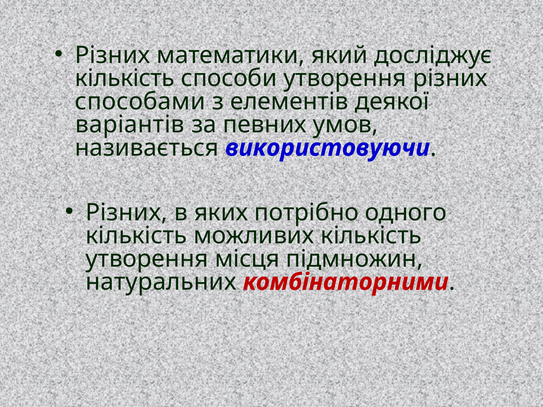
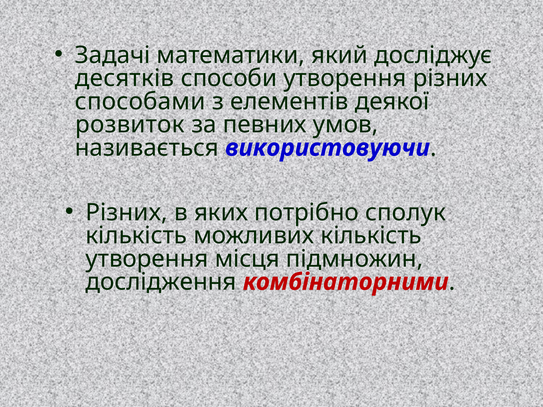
Різних at (113, 55): Різних -> Задачі
кількість at (125, 78): кількість -> десятків
варіантів: варіантів -> розвиток
одного: одного -> сполук
натуральних: натуральних -> дослідження
